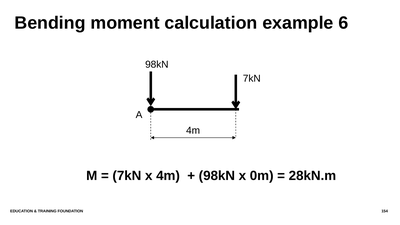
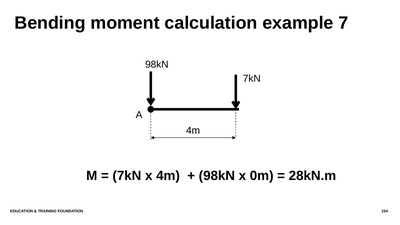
6: 6 -> 7
